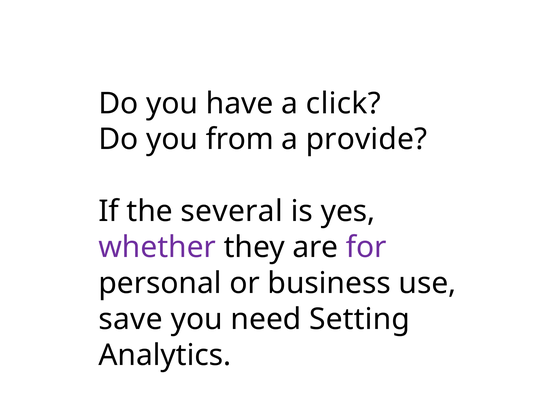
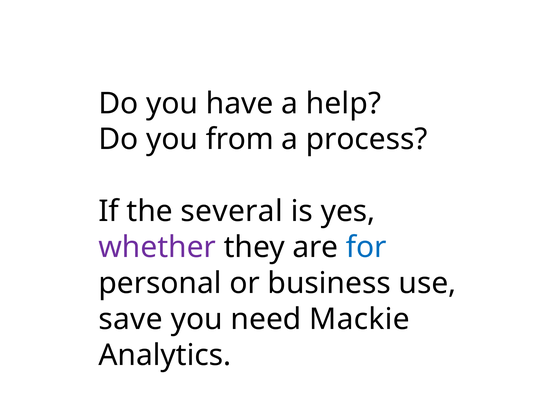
click: click -> help
provide: provide -> process
for colour: purple -> blue
Setting: Setting -> Mackie
